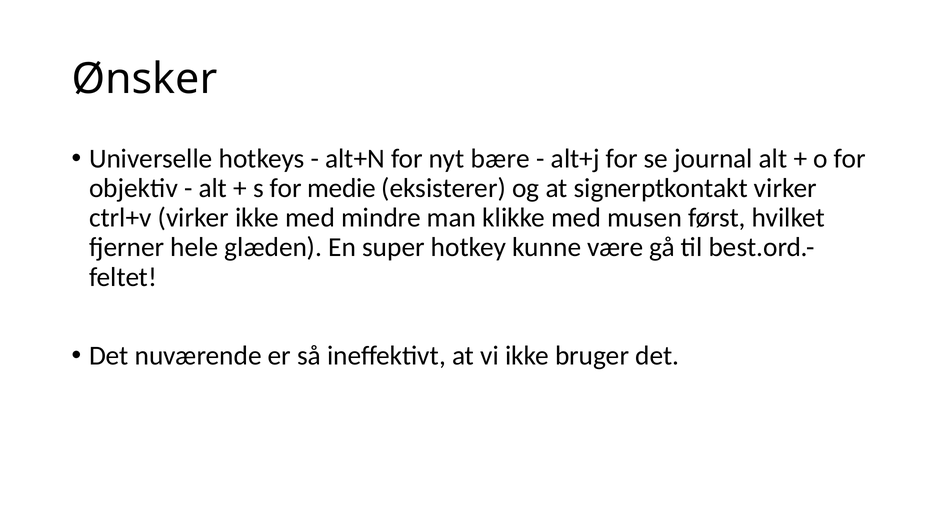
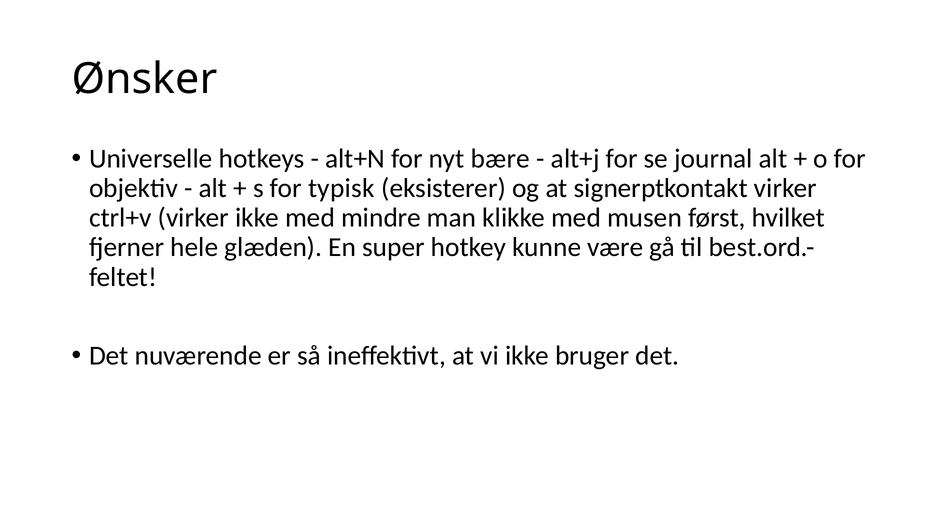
medie: medie -> typisk
